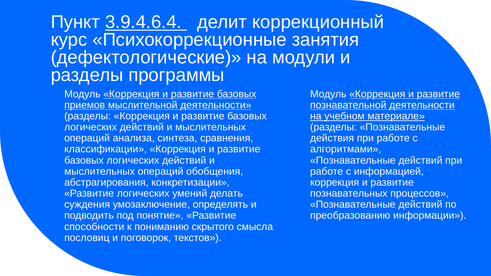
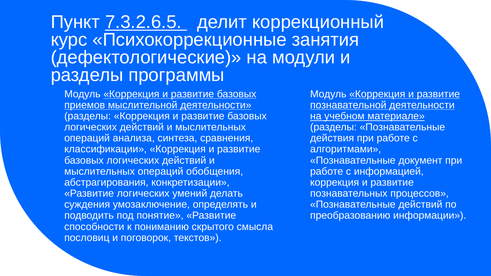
3.9.4.6.4: 3.9.4.6.4 -> 7.3.2.6.5
действий at (420, 160): действий -> документ
